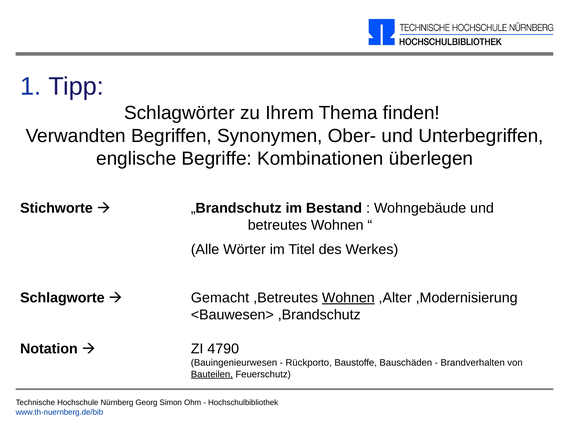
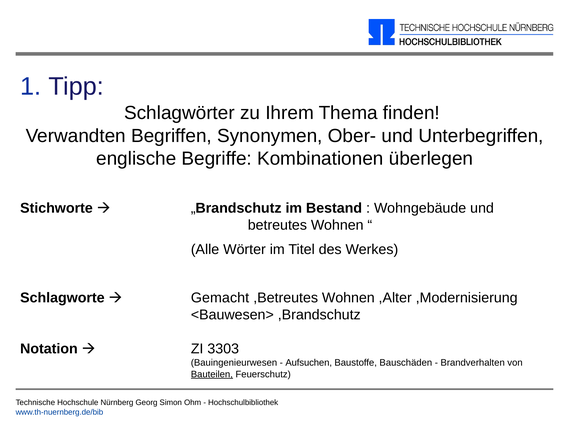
Wohnen at (348, 298) underline: present -> none
4790: 4790 -> 3303
Rückporto: Rückporto -> Aufsuchen
